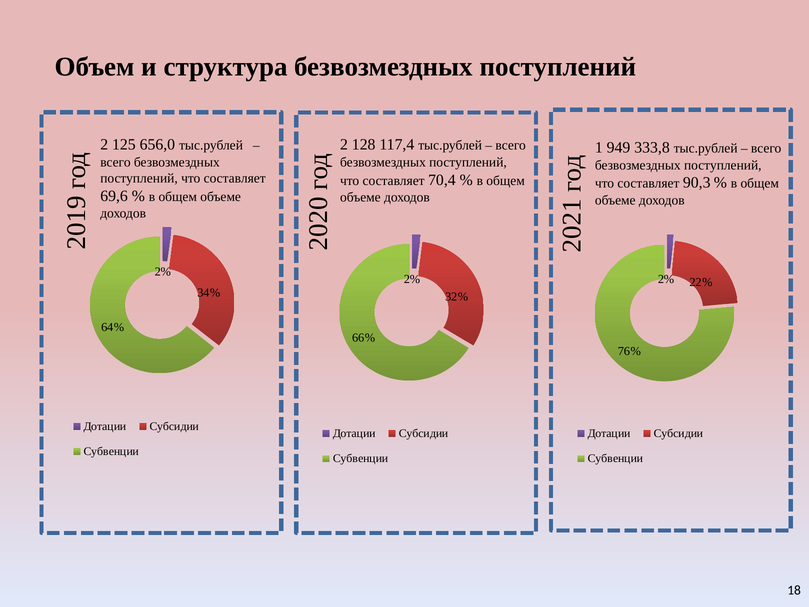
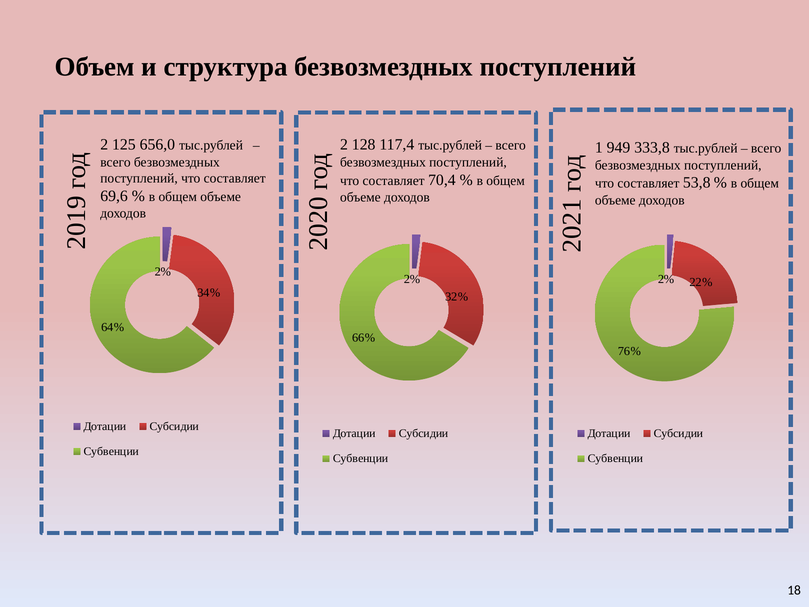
90,3: 90,3 -> 53,8
